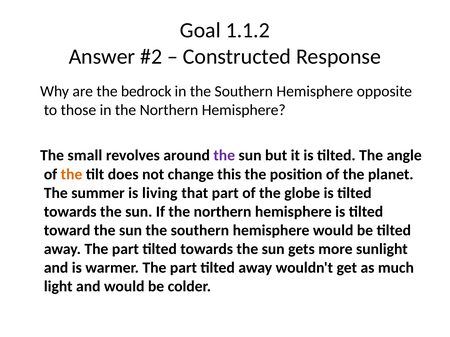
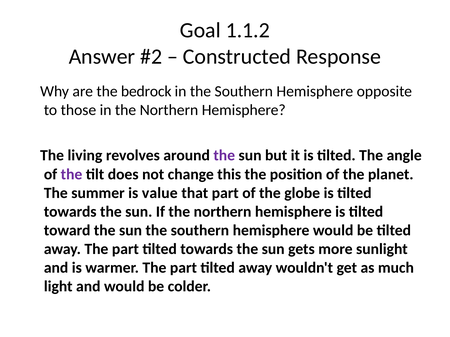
small: small -> living
the at (72, 174) colour: orange -> purple
living: living -> value
